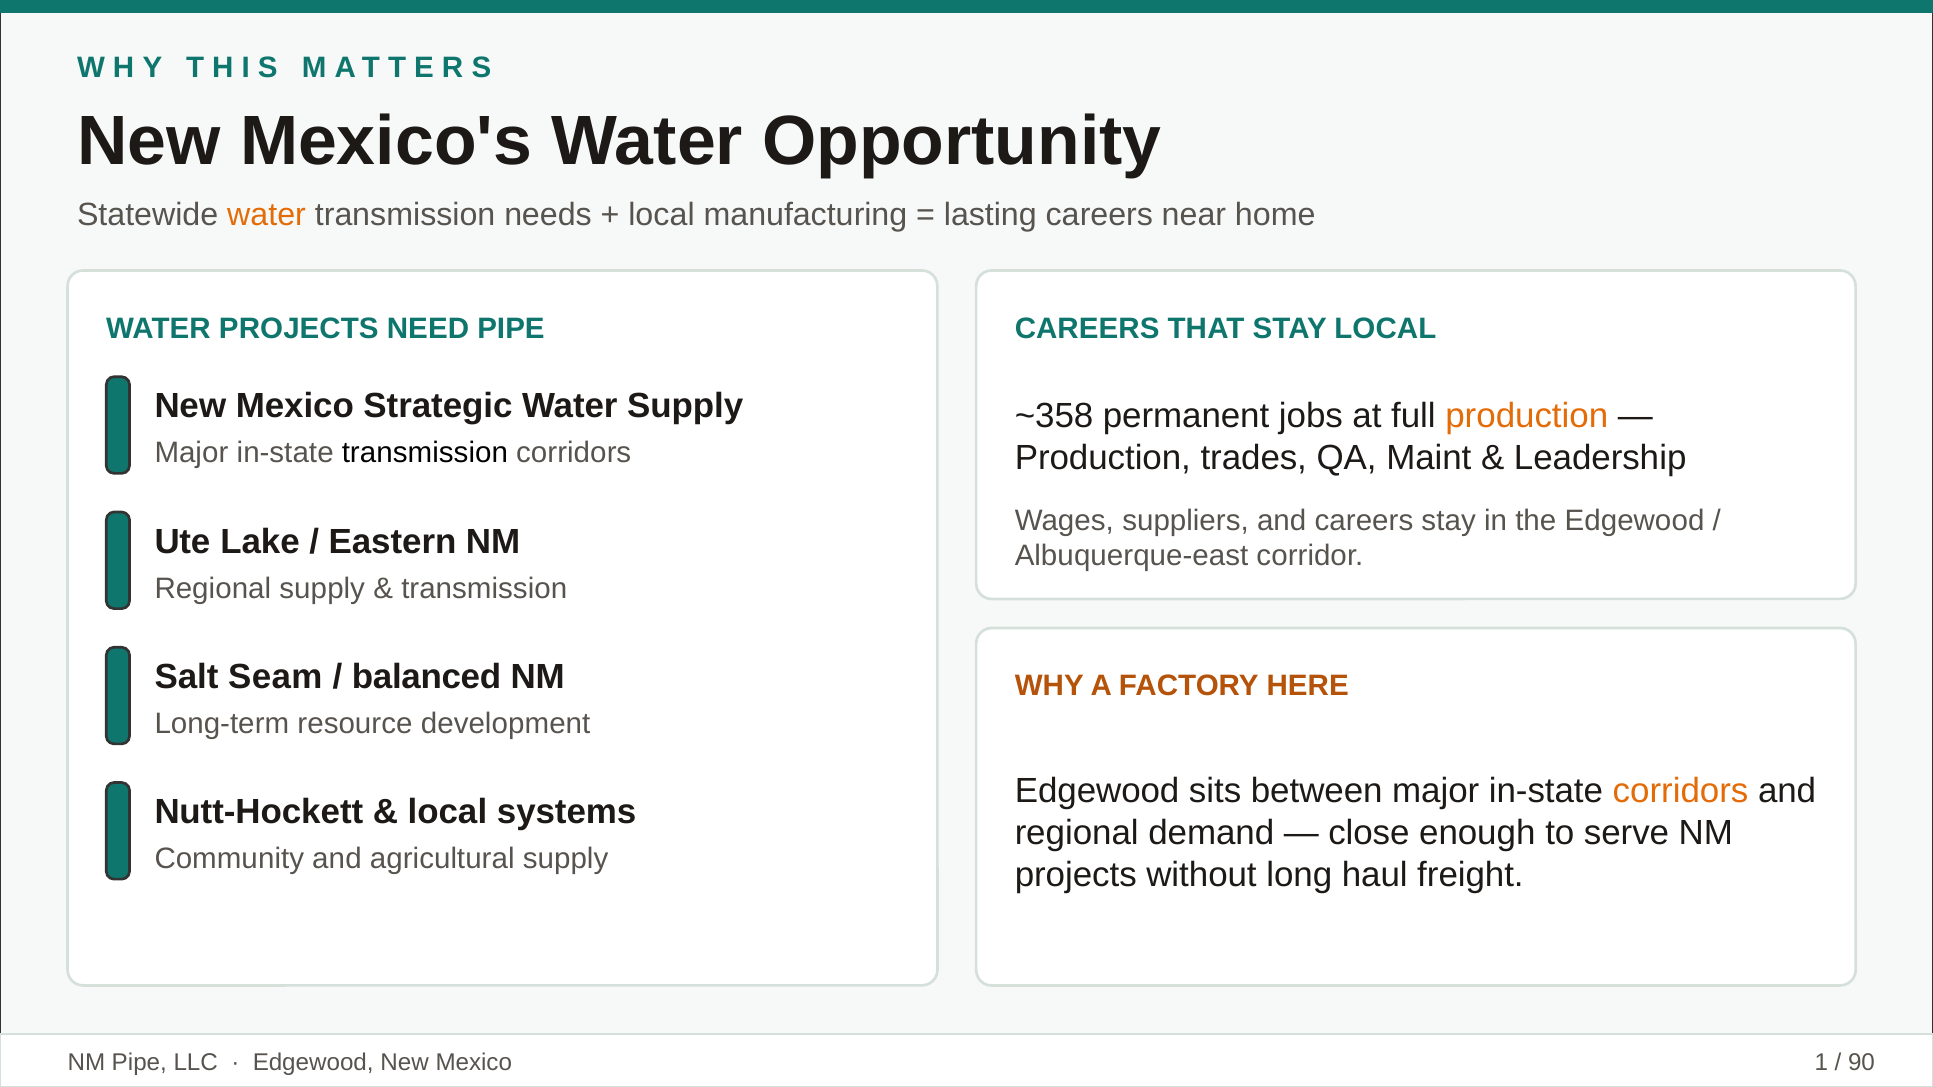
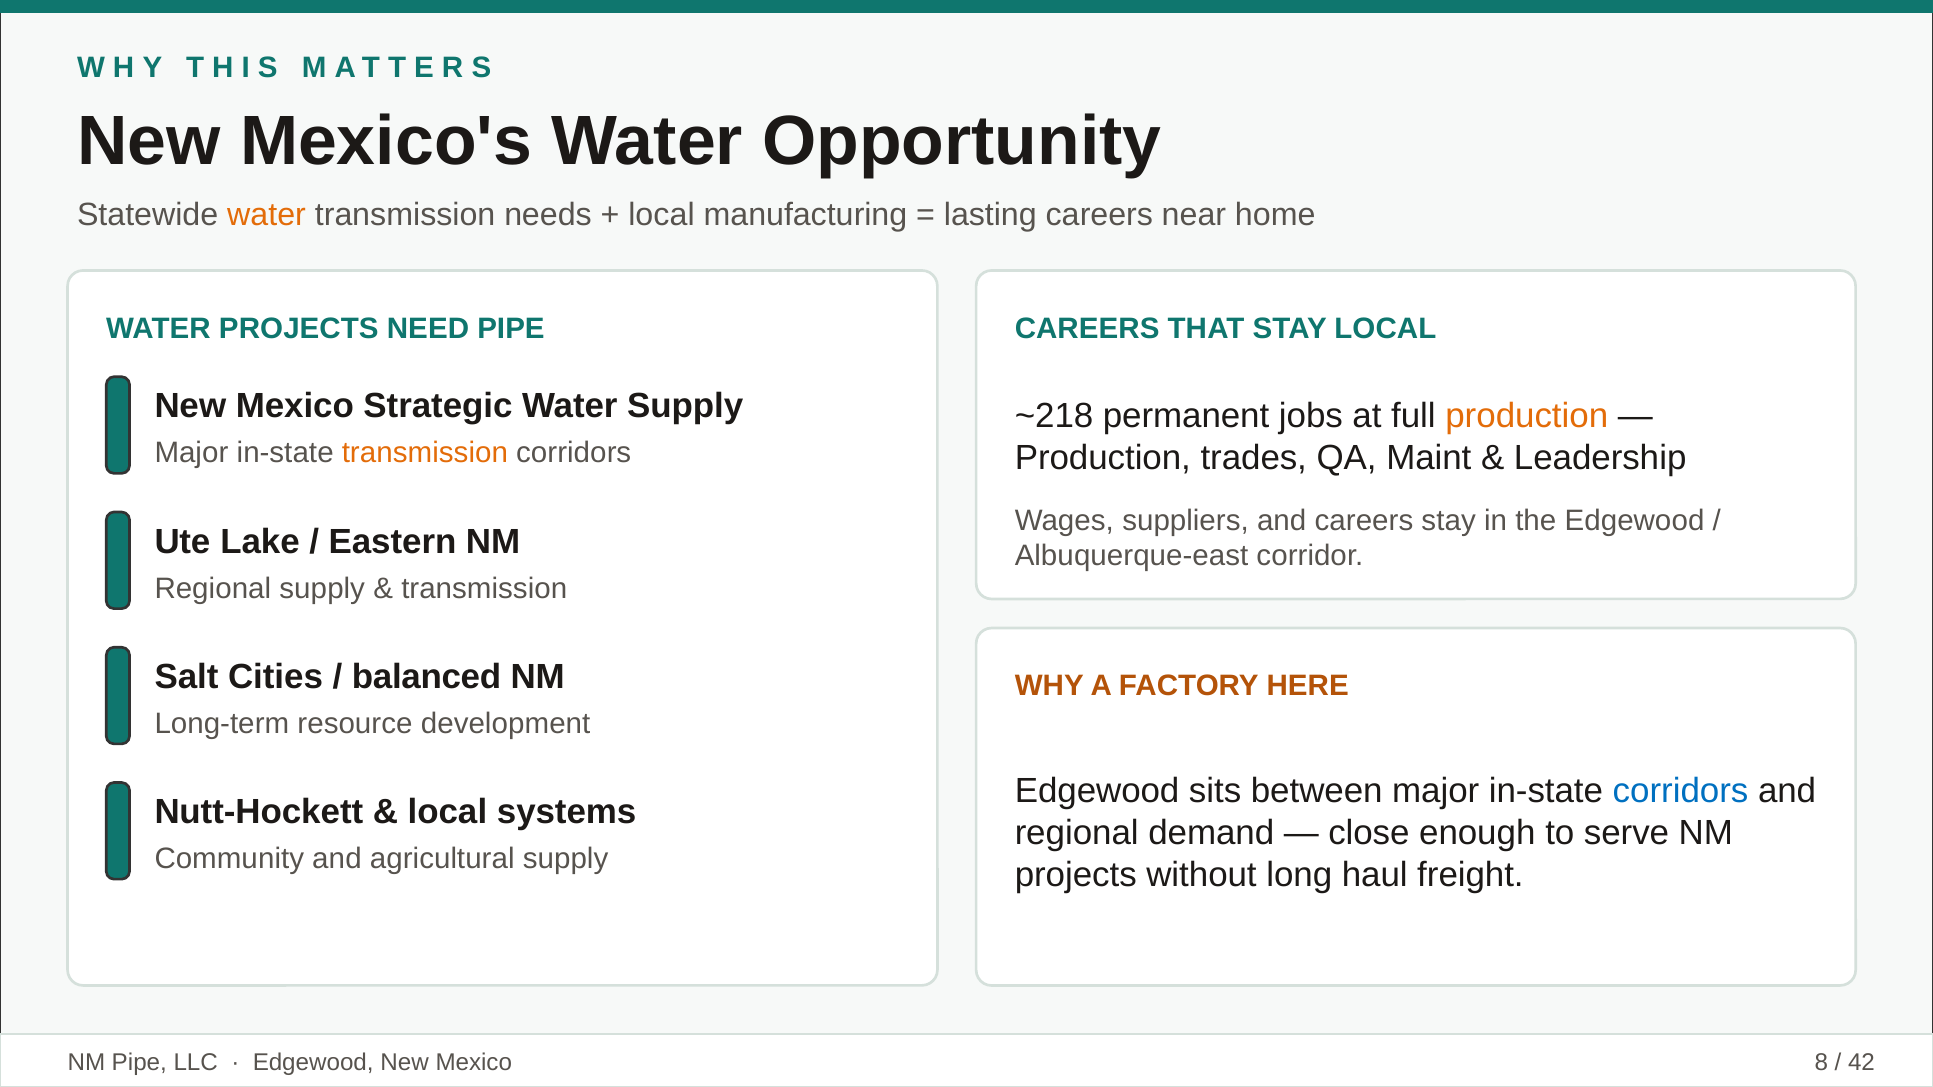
~358: ~358 -> ~218
transmission at (425, 453) colour: black -> orange
Seam: Seam -> Cities
corridors at (1681, 792) colour: orange -> blue
1: 1 -> 8
90: 90 -> 42
